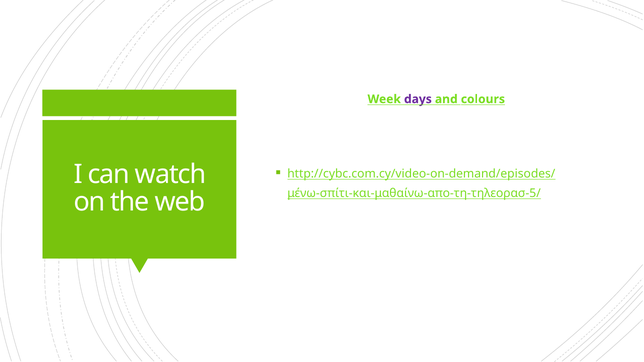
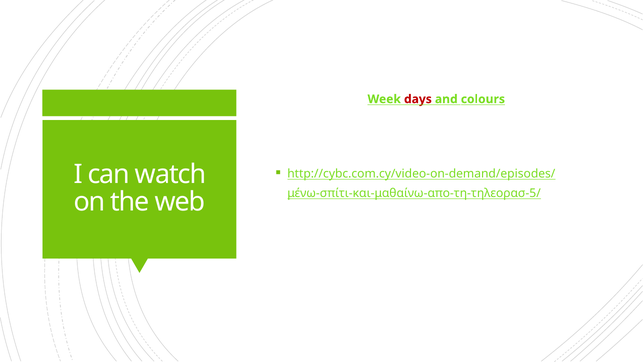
days colour: purple -> red
